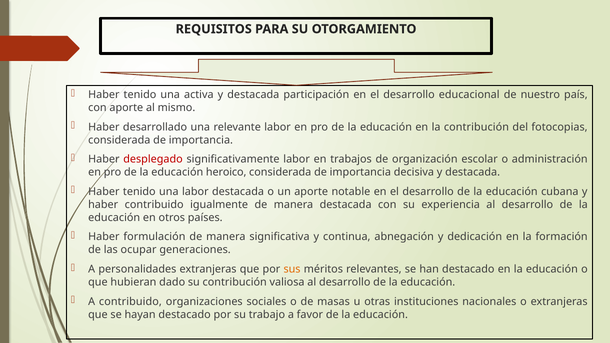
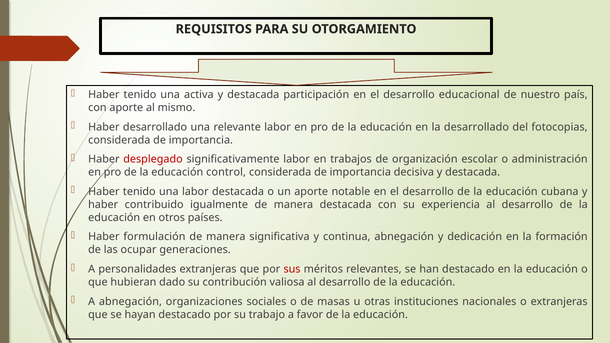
la contribución: contribución -> desarrollado
heroico: heroico -> control
sus colour: orange -> red
A contribuido: contribuido -> abnegación
